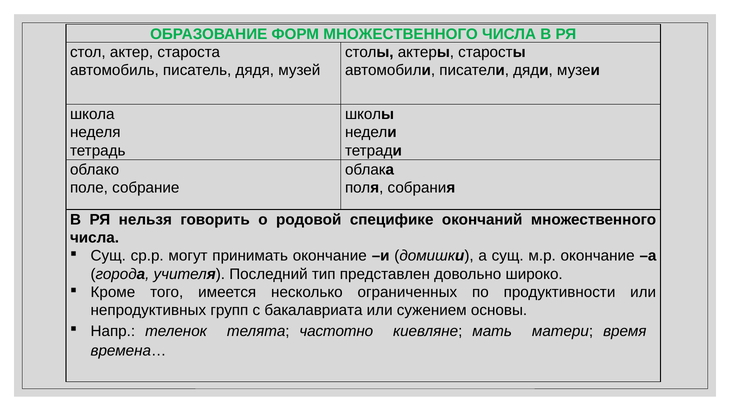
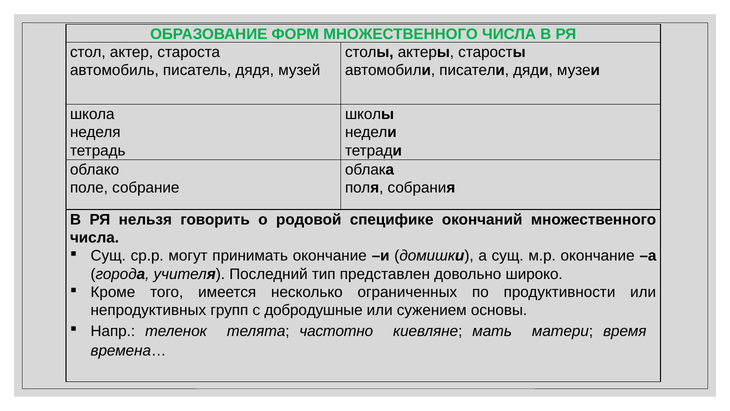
бакалавриата: бакалавриата -> добродушные
